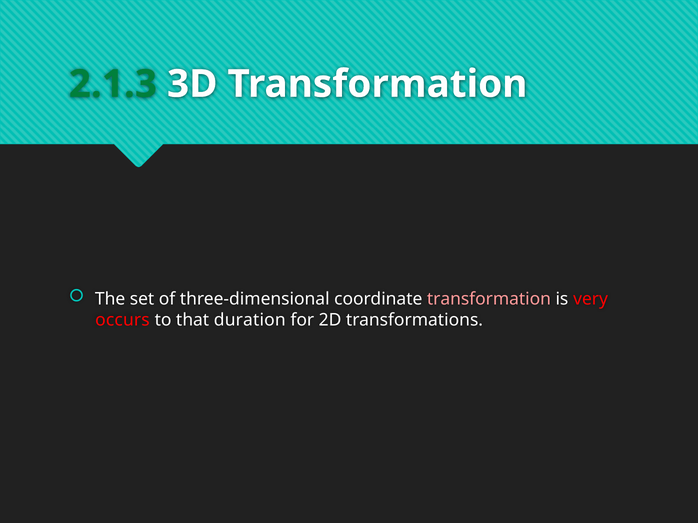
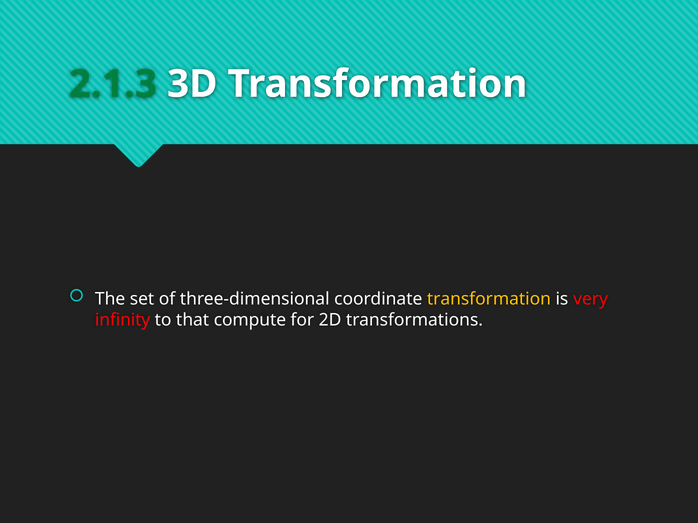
transformation at (489, 299) colour: pink -> yellow
occurs: occurs -> infinity
duration: duration -> compute
